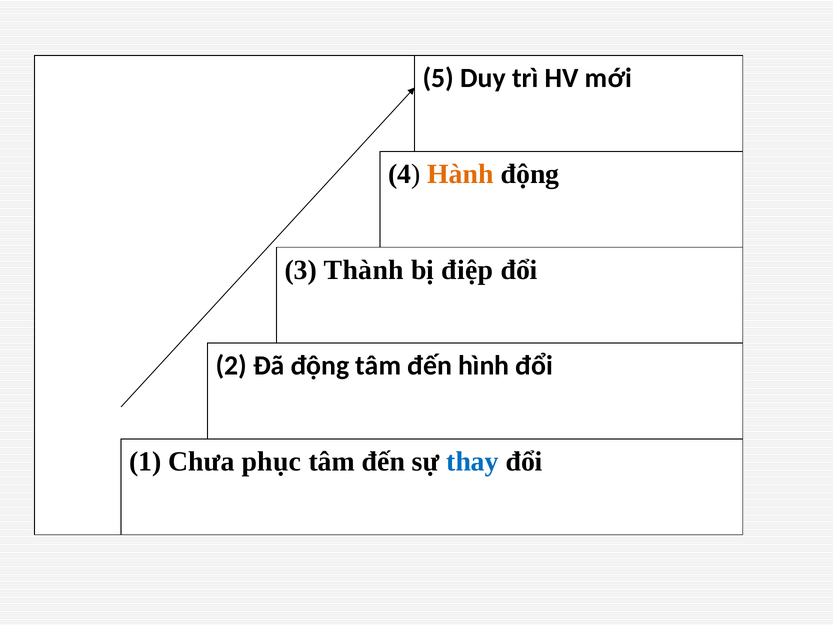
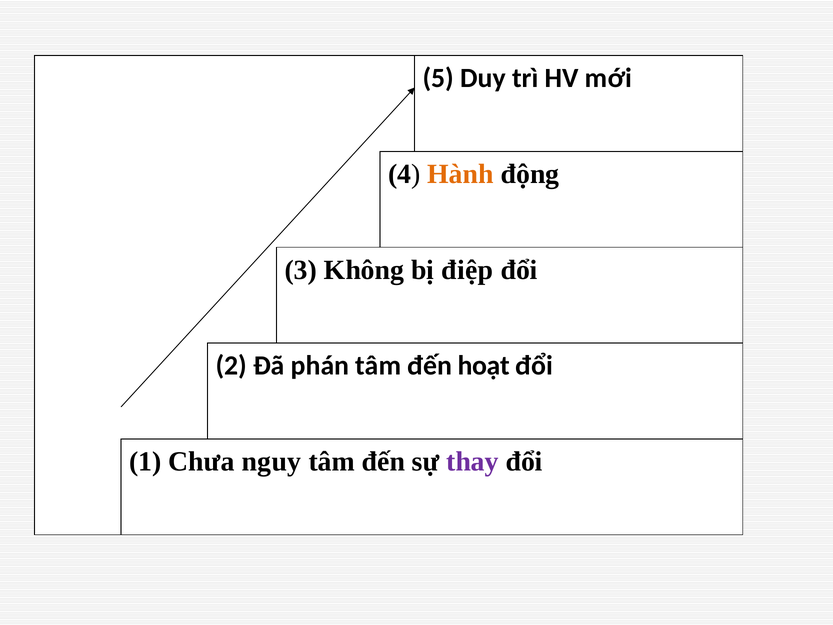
Thành: Thành -> Không
Đã động: động -> phán
hình: hình -> hoạt
phục: phục -> nguy
thay colour: blue -> purple
